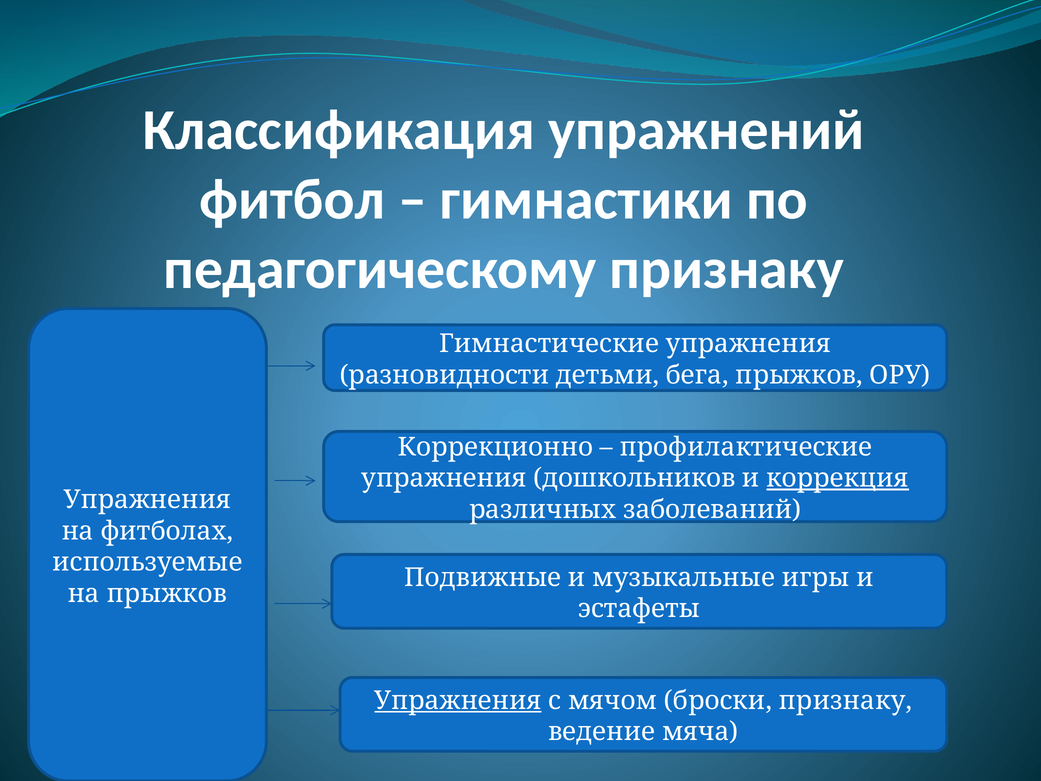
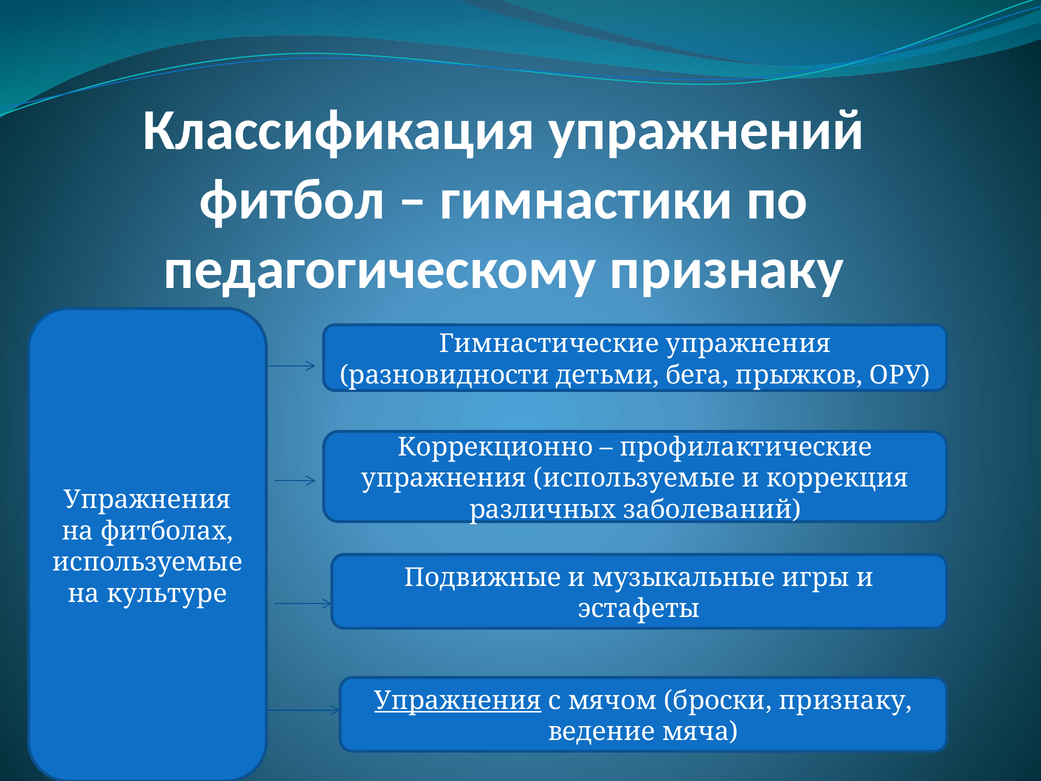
упражнения дошкольников: дошкольников -> используемые
коррекция underline: present -> none
на прыжков: прыжков -> культуре
